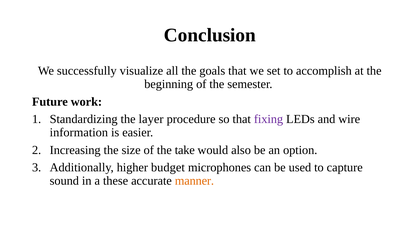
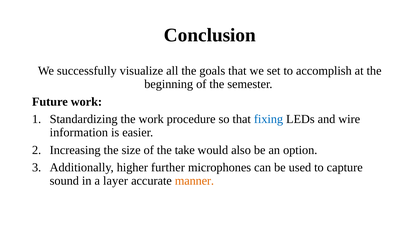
the layer: layer -> work
fixing colour: purple -> blue
budget: budget -> further
these: these -> layer
